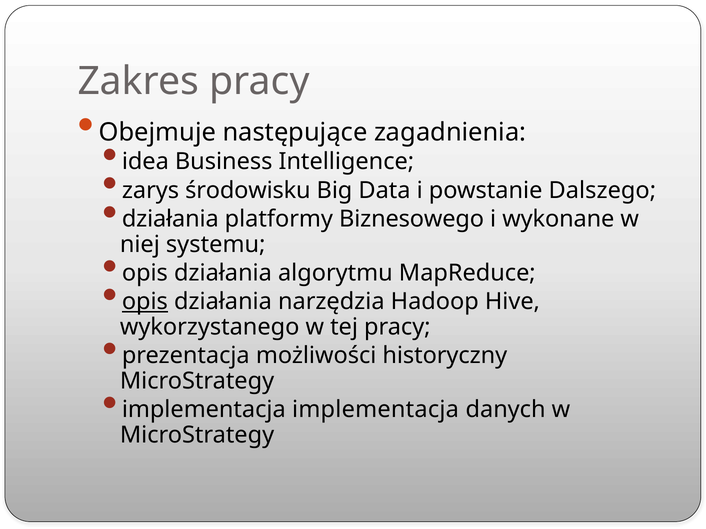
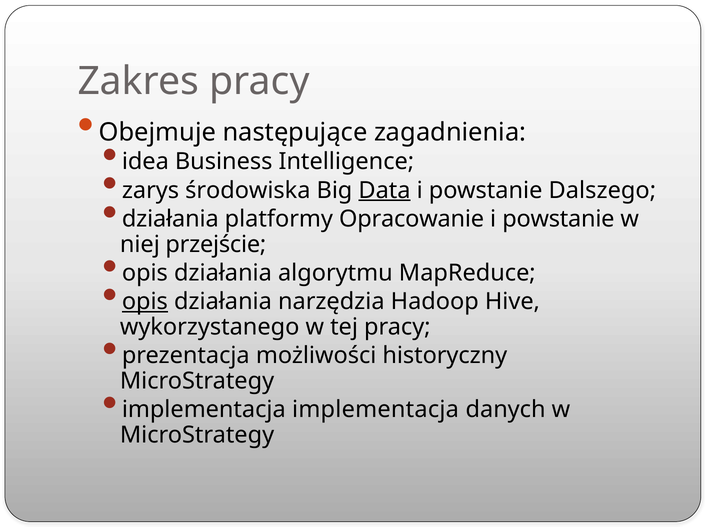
środowisku: środowisku -> środowiska
Data underline: none -> present
Biznesowego: Biznesowego -> Opracowanie
wykonane at (558, 219): wykonane -> powstanie
systemu: systemu -> przejście
